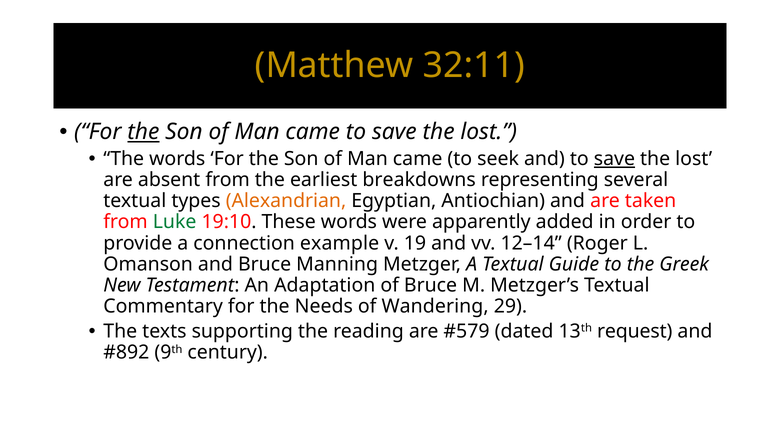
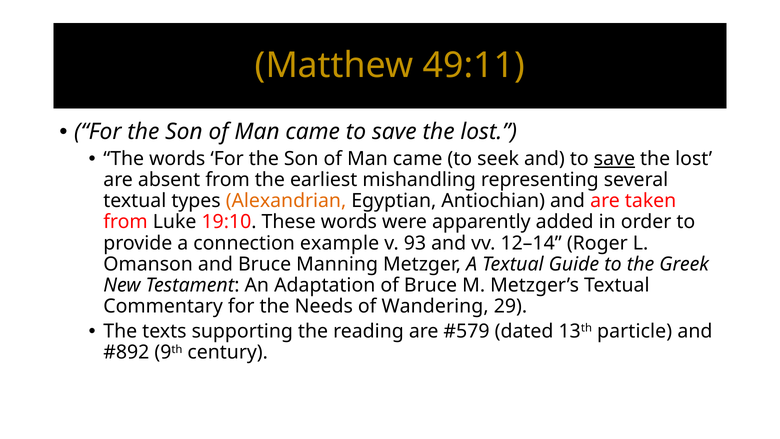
32:11: 32:11 -> 49:11
the at (143, 132) underline: present -> none
breakdowns: breakdowns -> mishandling
Luke colour: green -> black
19: 19 -> 93
request: request -> particle
